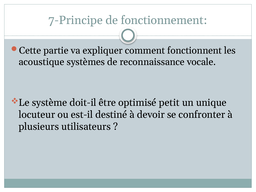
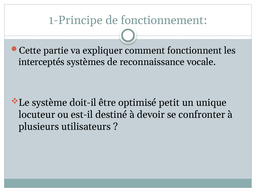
7-Principe: 7-Principe -> 1-Principe
acoustique: acoustique -> interceptés
